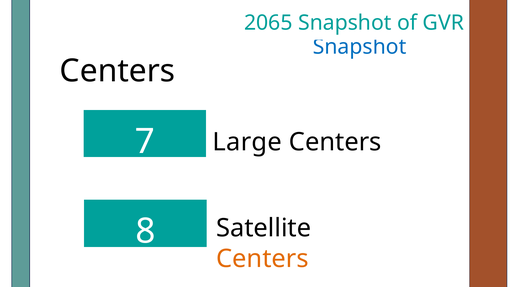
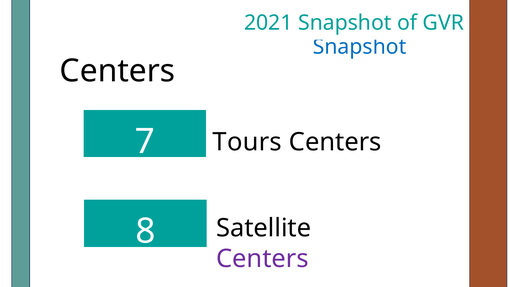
2065: 2065 -> 2021
Large: Large -> Tours
Centers at (262, 259) colour: orange -> purple
